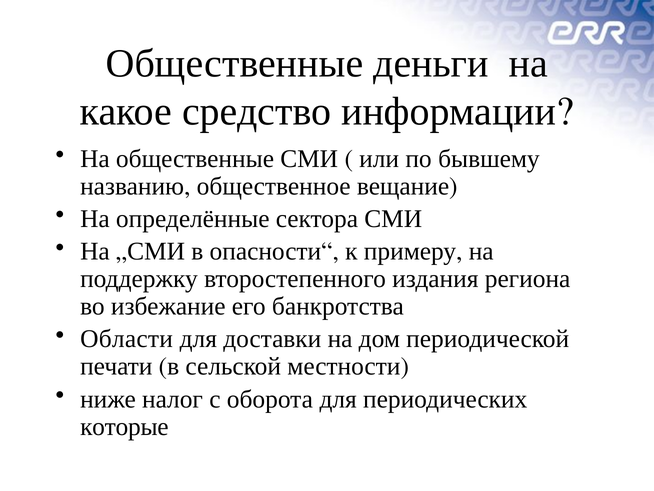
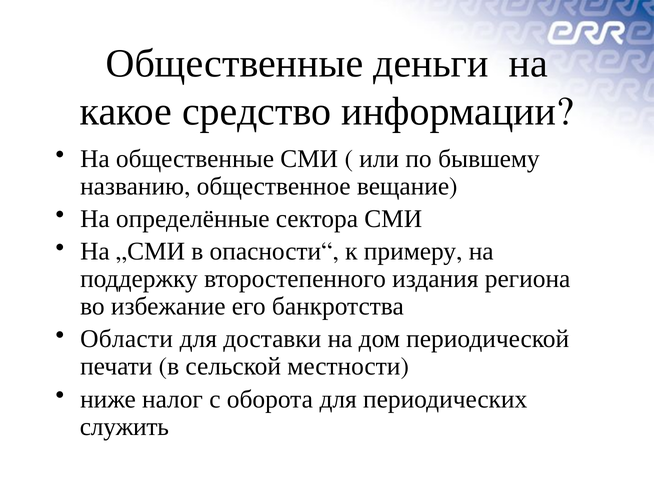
которые: которые -> служить
